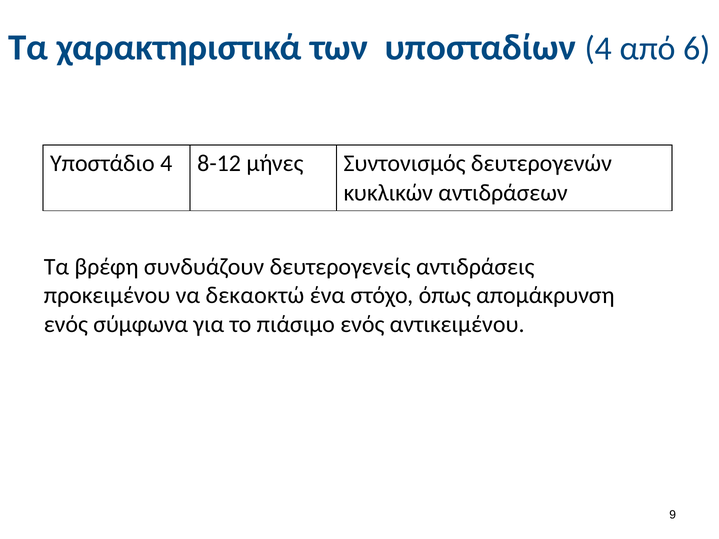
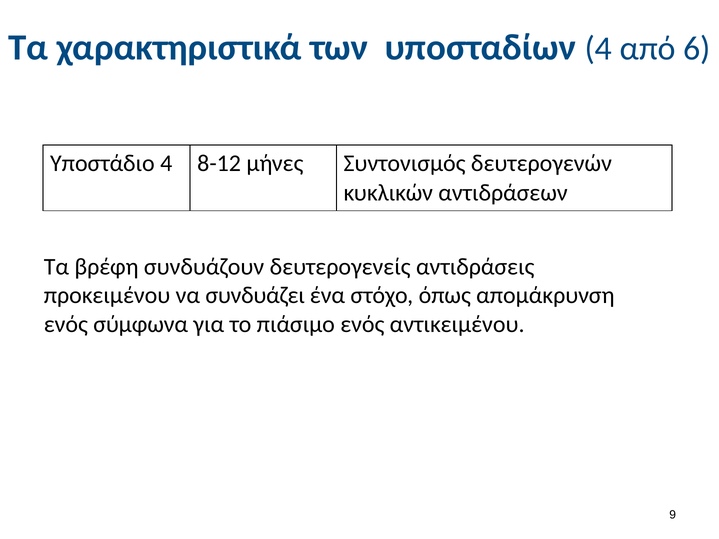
δεκαοκτώ: δεκαοκτώ -> συνδυάζει
